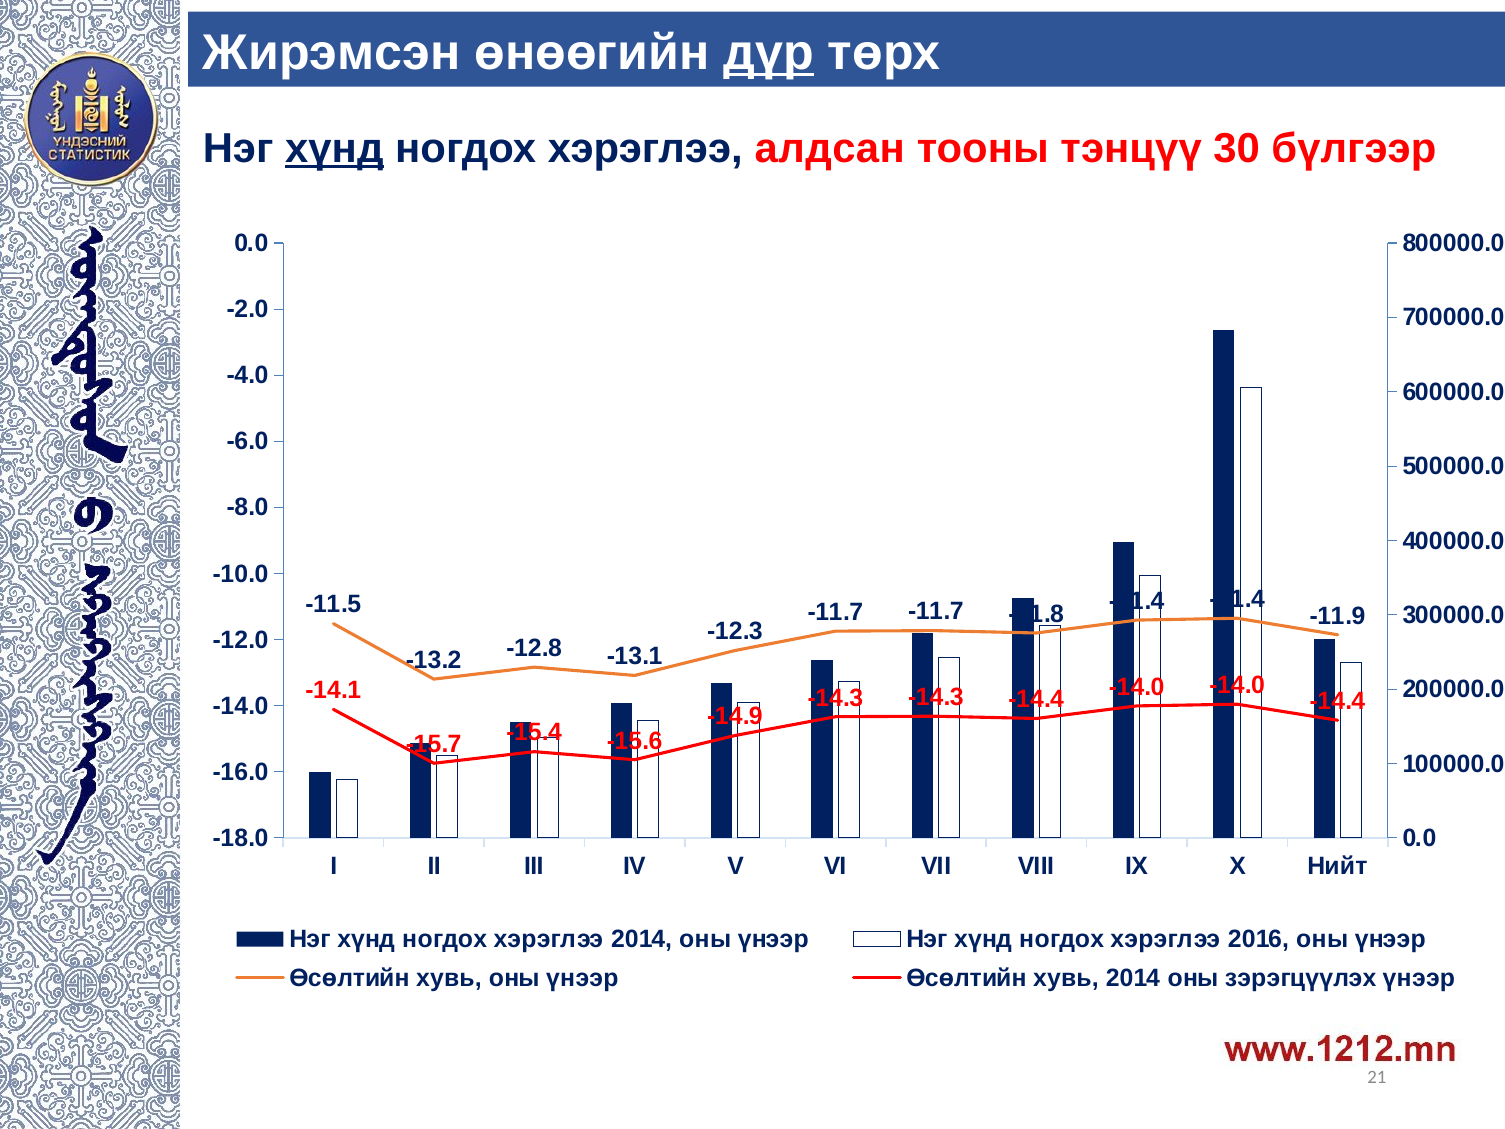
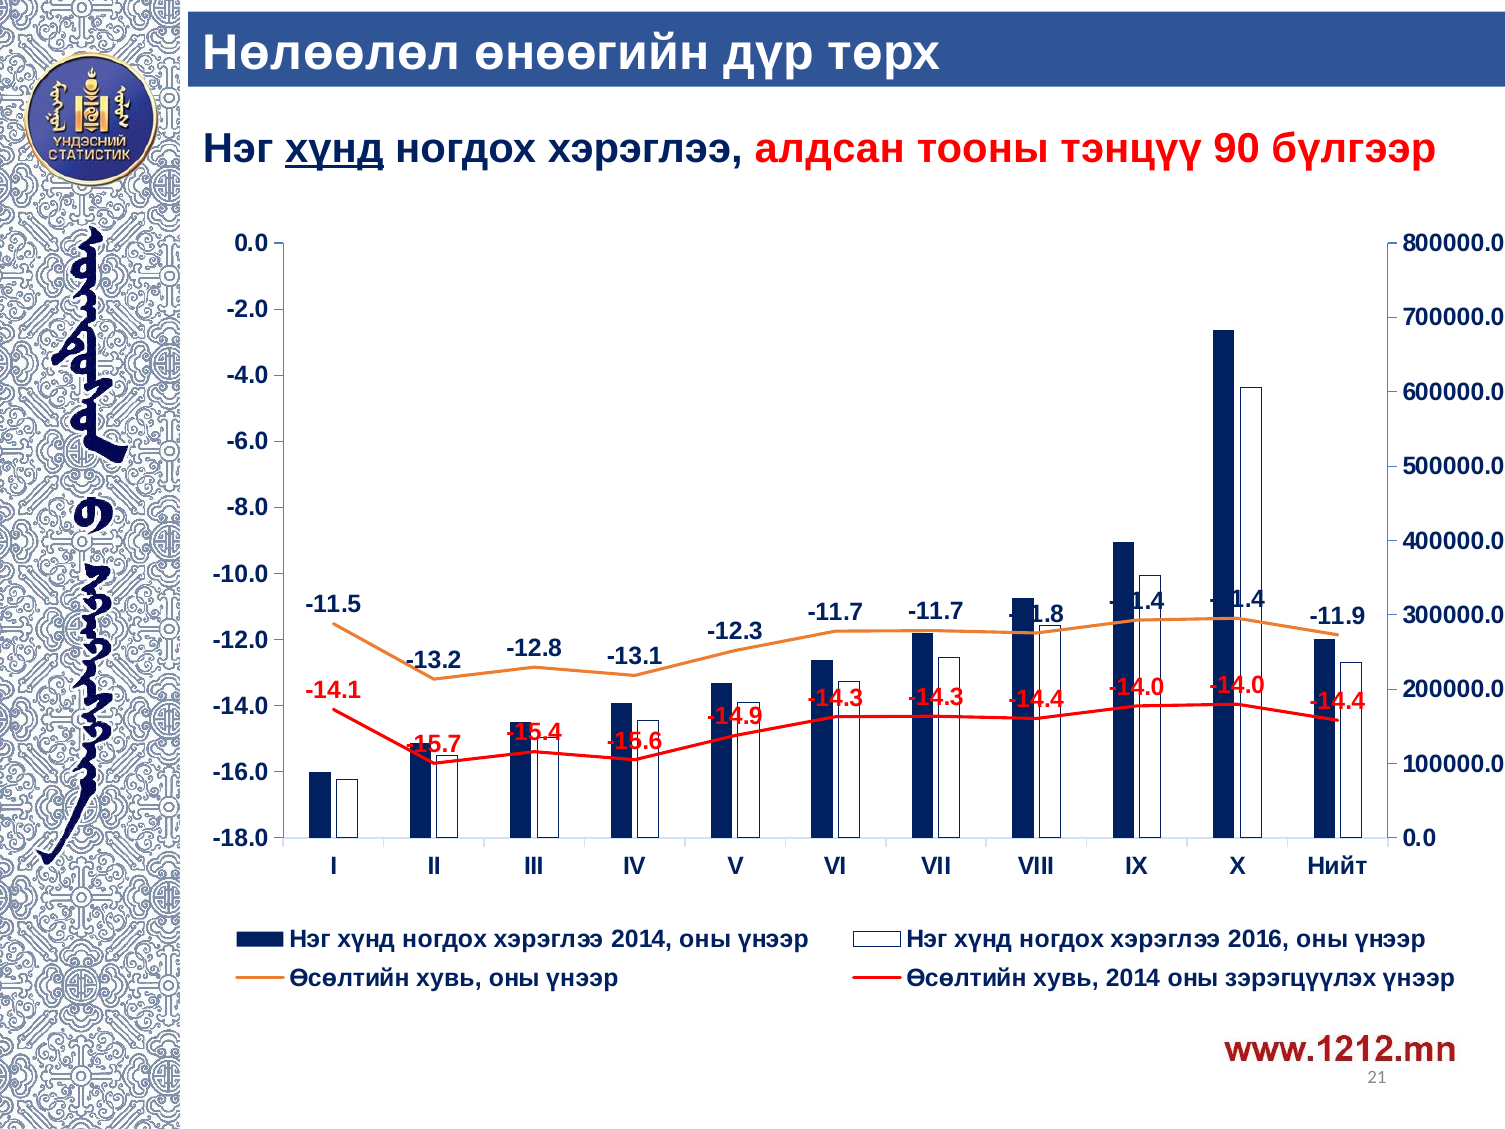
Жирэмсэн: Жирэмсэн -> Нөлөөлөл
дүр underline: present -> none
30: 30 -> 90
